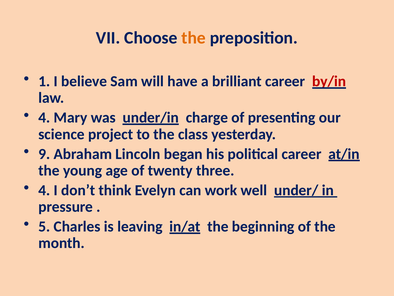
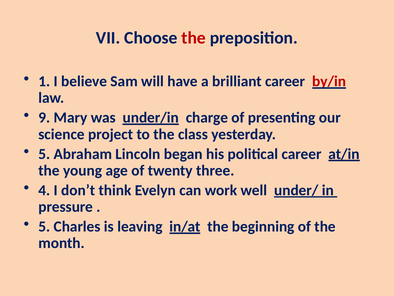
the at (194, 38) colour: orange -> red
4 at (44, 117): 4 -> 9
9 at (44, 154): 9 -> 5
